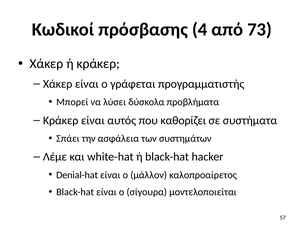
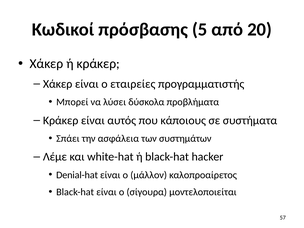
4: 4 -> 5
73: 73 -> 20
γράφεται: γράφεται -> εταιρείες
καθορίζει: καθορίζει -> κάποιους
